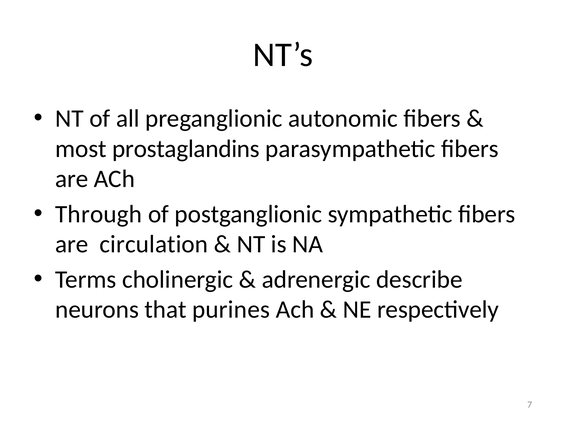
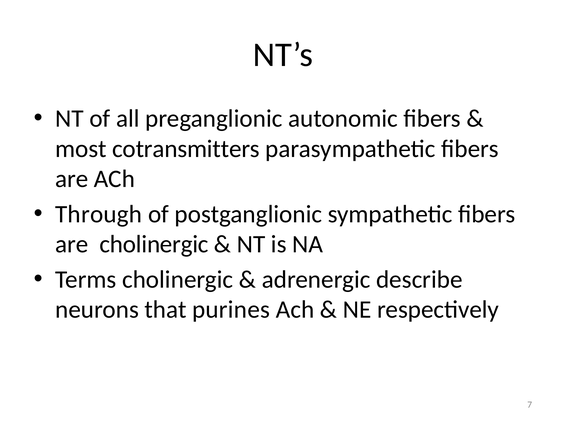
prostaglandins: prostaglandins -> cotransmitters
are circulation: circulation -> cholinergic
